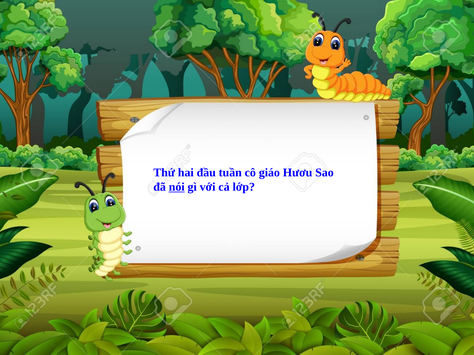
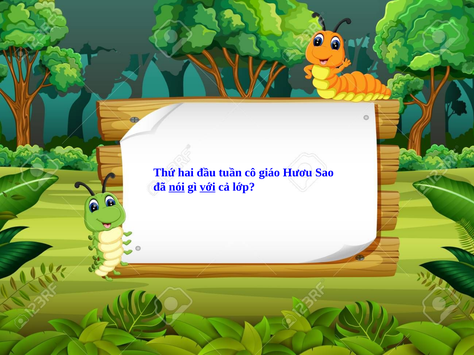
với underline: none -> present
